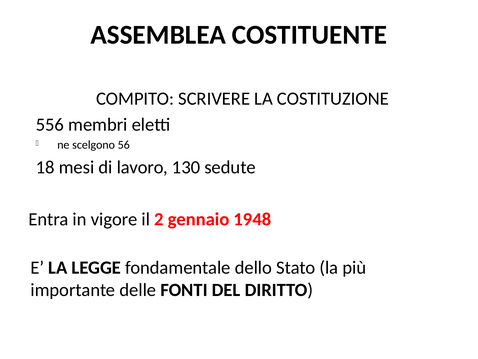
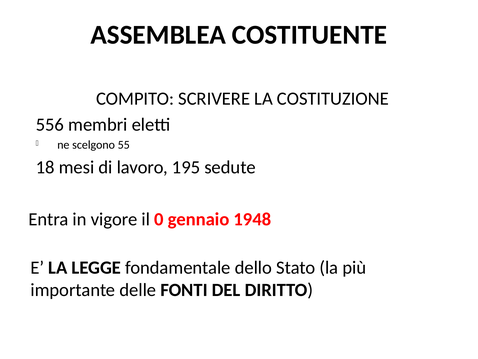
56: 56 -> 55
130: 130 -> 195
2: 2 -> 0
